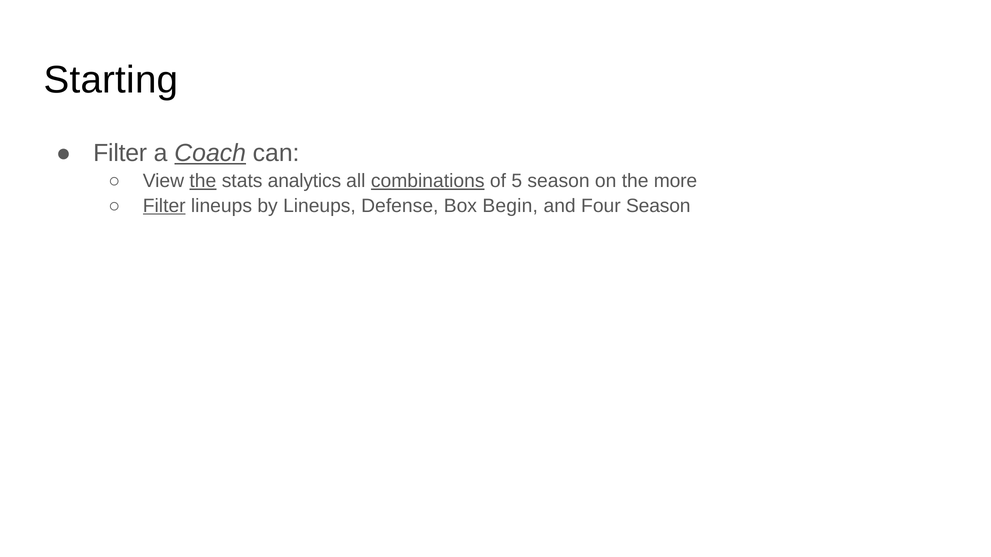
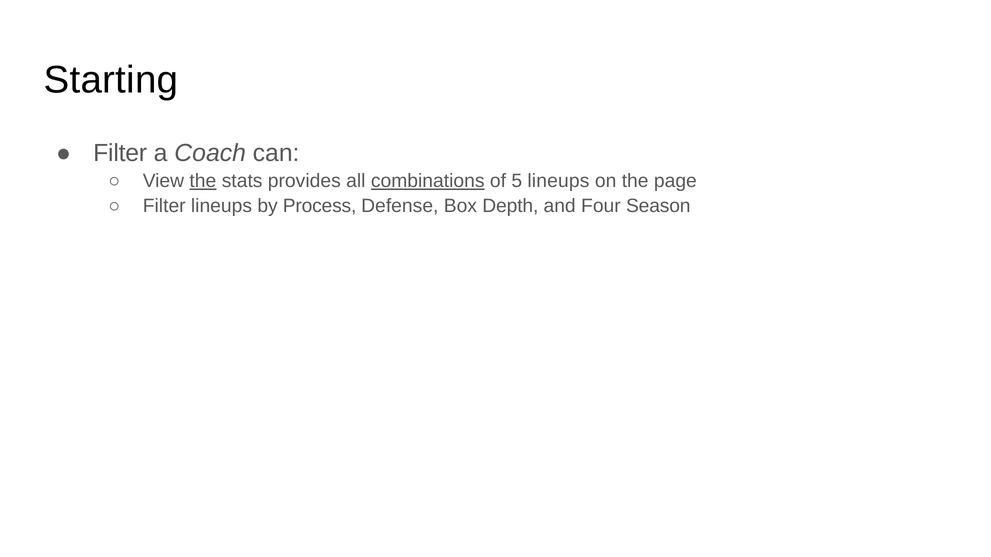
Coach underline: present -> none
analytics: analytics -> provides
5 season: season -> lineups
more: more -> page
Filter at (164, 206) underline: present -> none
by Lineups: Lineups -> Process
Begin: Begin -> Depth
